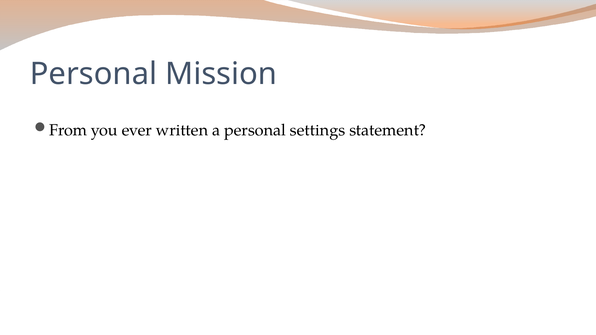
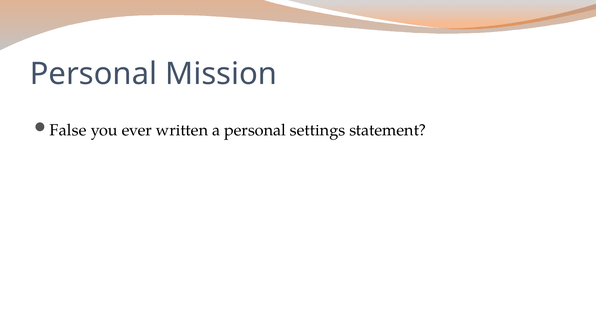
From: From -> False
